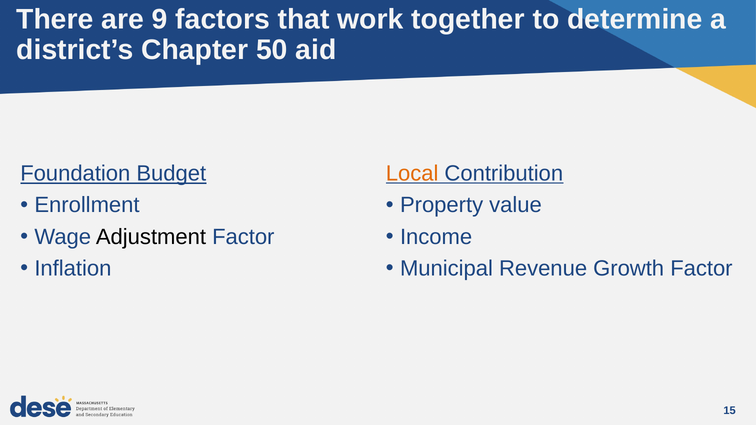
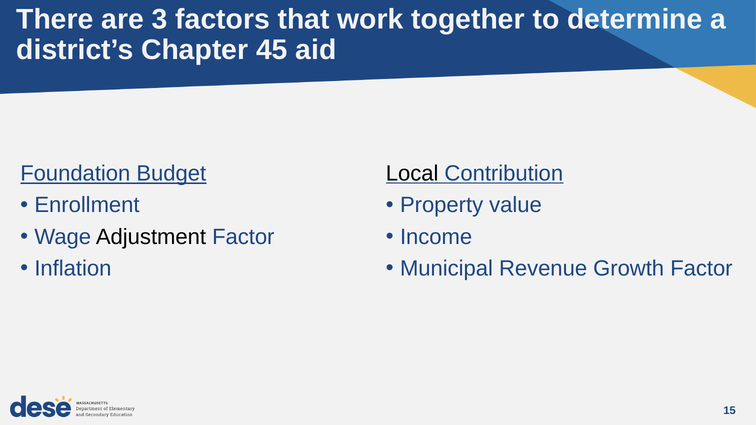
9: 9 -> 3
50: 50 -> 45
Local colour: orange -> black
